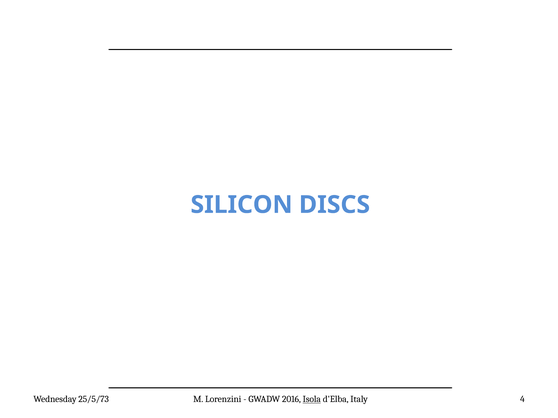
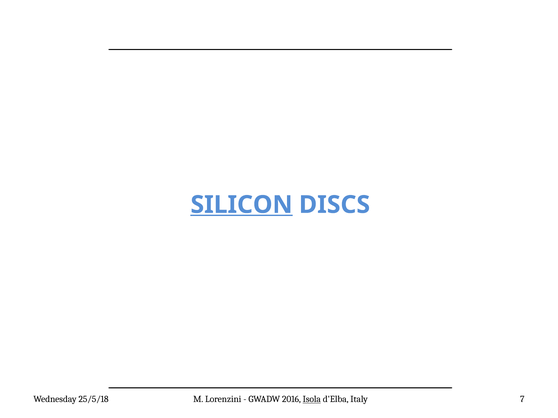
SILICON underline: none -> present
25/5/73: 25/5/73 -> 25/5/18
4: 4 -> 7
